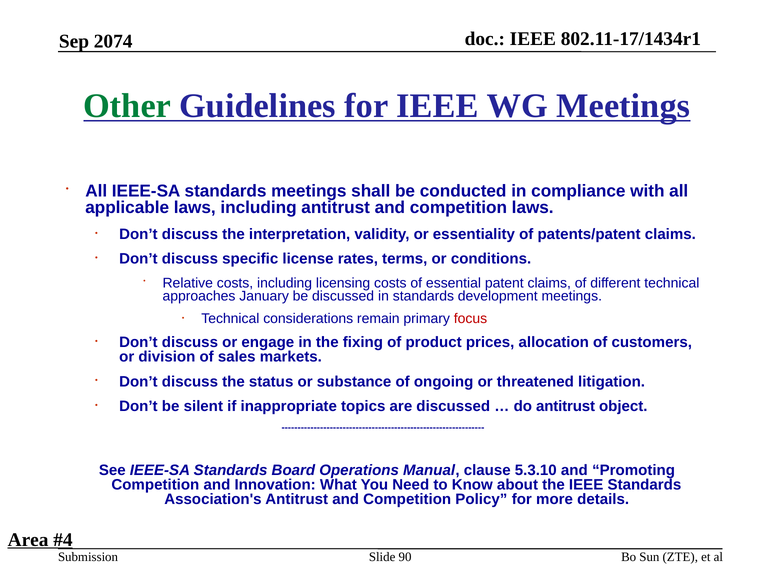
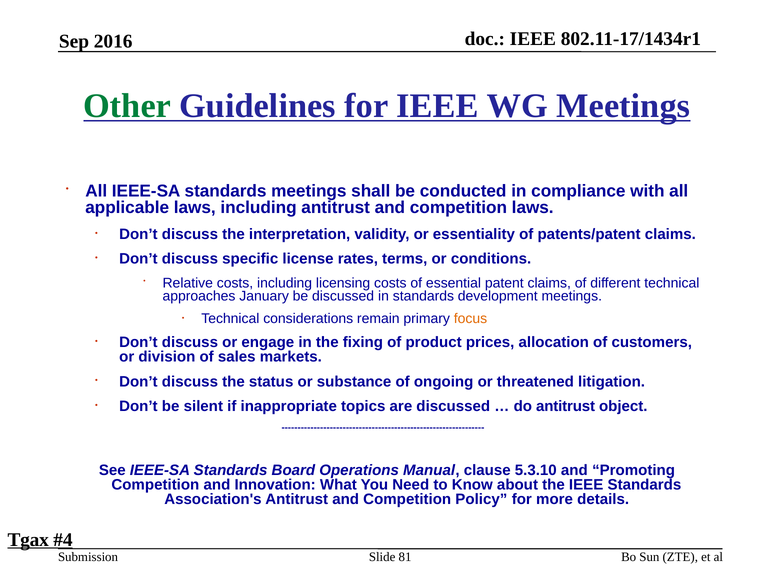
2074: 2074 -> 2016
focus colour: red -> orange
Area: Area -> Tgax
90: 90 -> 81
